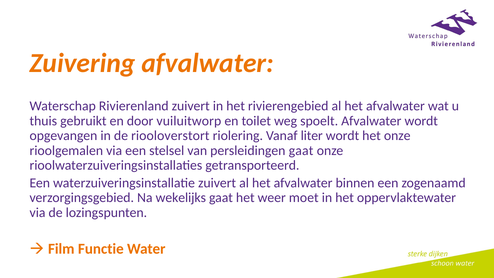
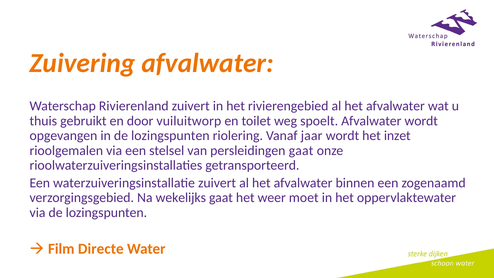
in de riooloverstort: riooloverstort -> lozingspunten
liter: liter -> jaar
het onze: onze -> inzet
Functie: Functie -> Directe
